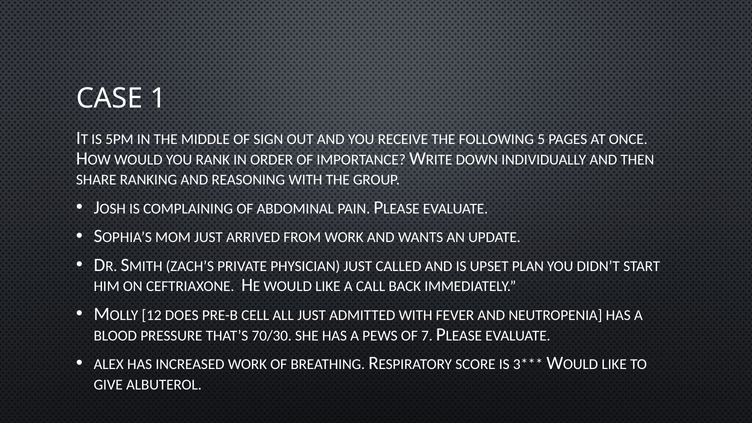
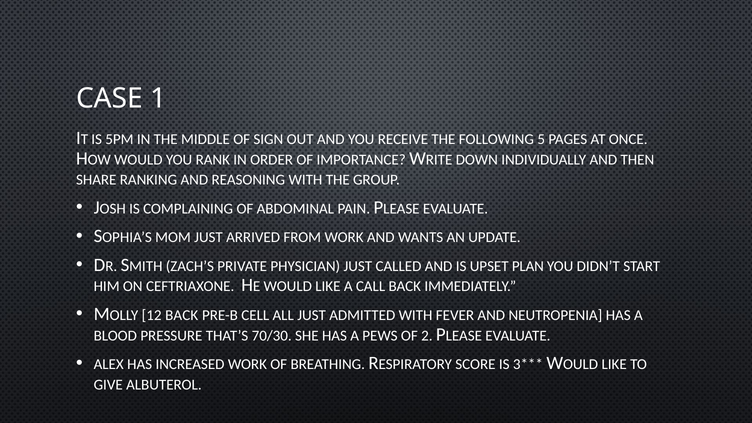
12 DOES: DOES -> BACK
7: 7 -> 2
